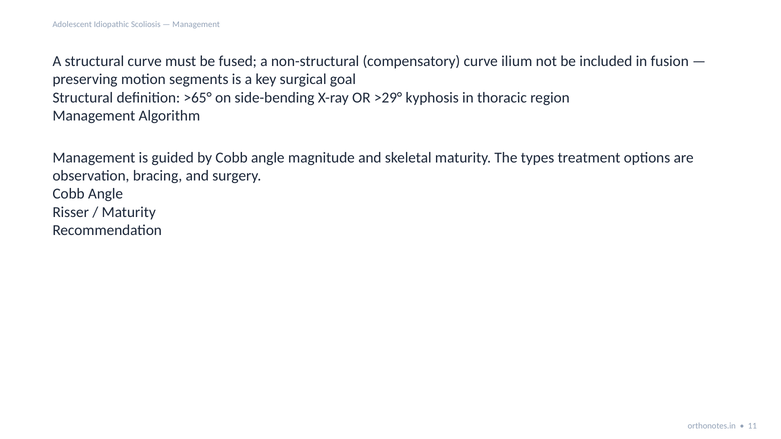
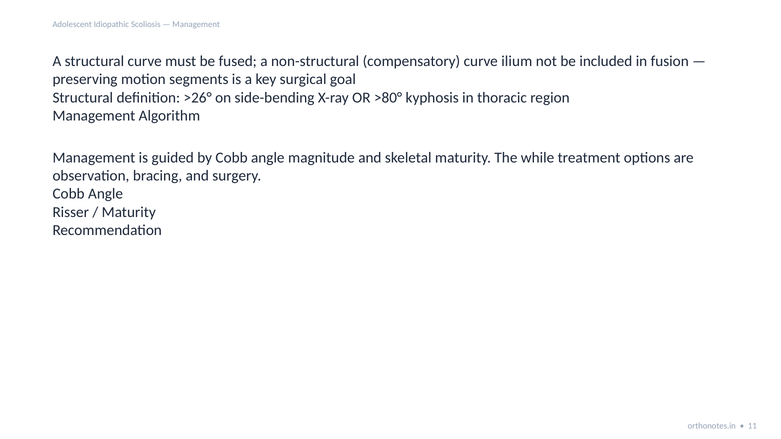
>65°: >65° -> >26°
>29°: >29° -> >80°
types: types -> while
